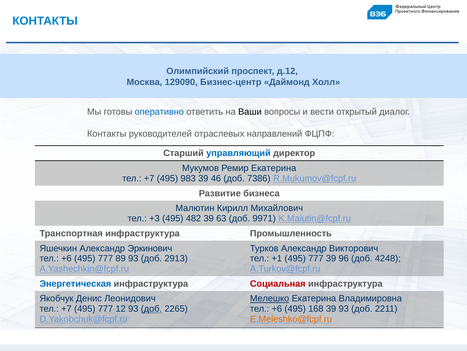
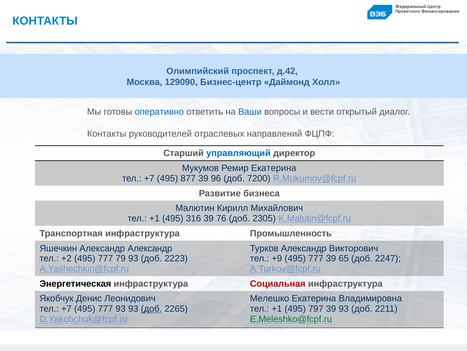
д.12: д.12 -> д.42
Ваши colour: black -> blue
983: 983 -> 877
46: 46 -> 96
7386: 7386 -> 7200
+3 at (154, 218): +3 -> +1
482: 482 -> 316
63: 63 -> 76
9971: 9971 -> 2305
Александр Эркинович: Эркинович -> Александр
+6 at (66, 258): +6 -> +2
89: 89 -> 79
2913: 2913 -> 2223
+1: +1 -> +9
96: 96 -> 65
4248: 4248 -> 2247
Энергетическая colour: blue -> black
Мелешко underline: present -> none
777 12: 12 -> 93
+6 at (277, 308): +6 -> +1
168: 168 -> 797
E.Meleshko@fcpf.ru colour: orange -> green
